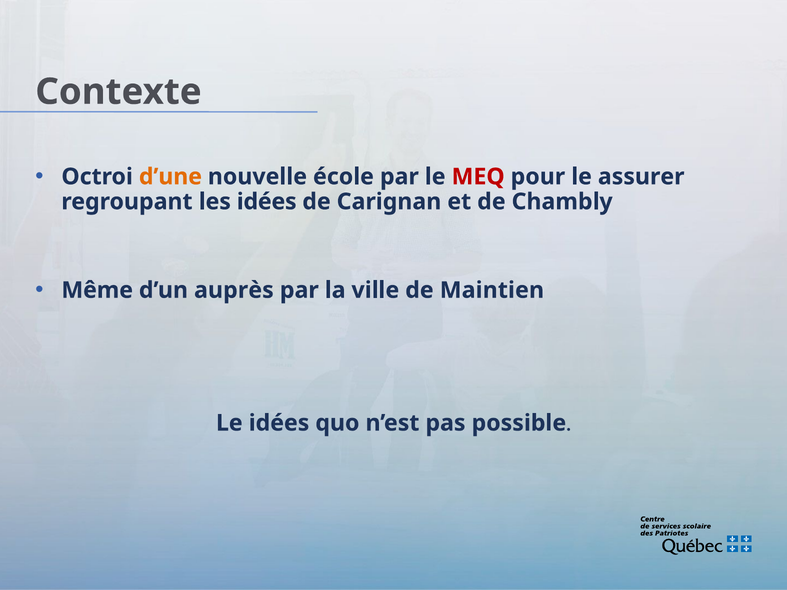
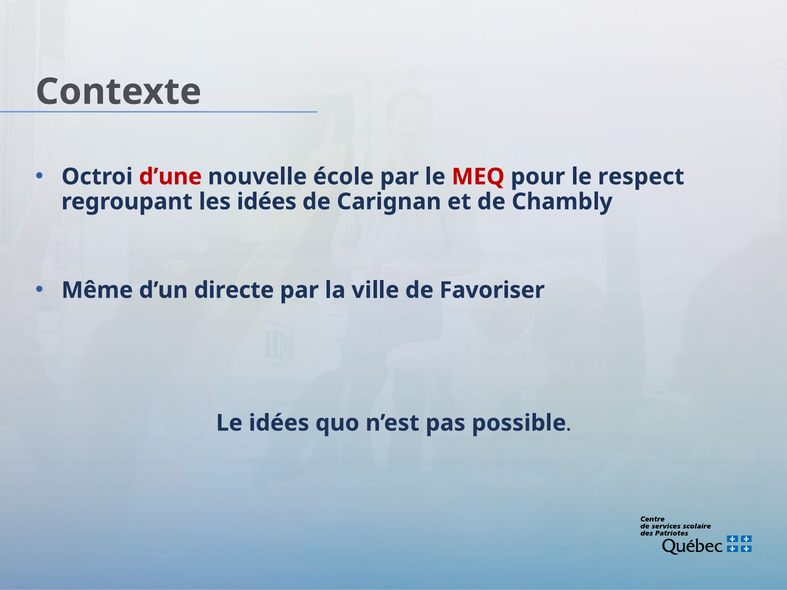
d’une colour: orange -> red
assurer: assurer -> respect
auprès: auprès -> directe
Maintien: Maintien -> Favoriser
